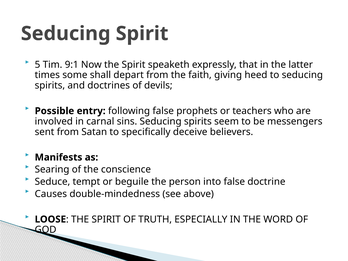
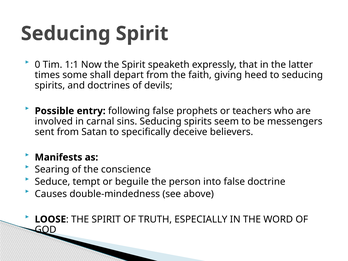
5: 5 -> 0
9:1: 9:1 -> 1:1
